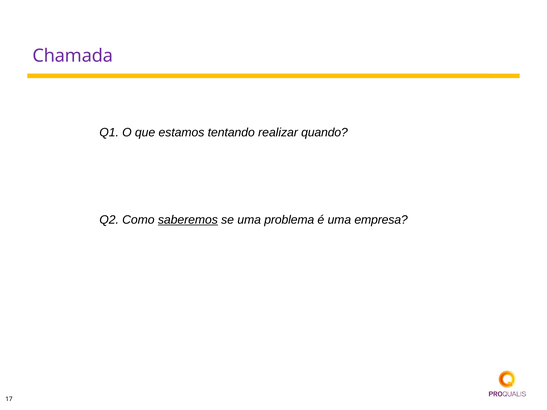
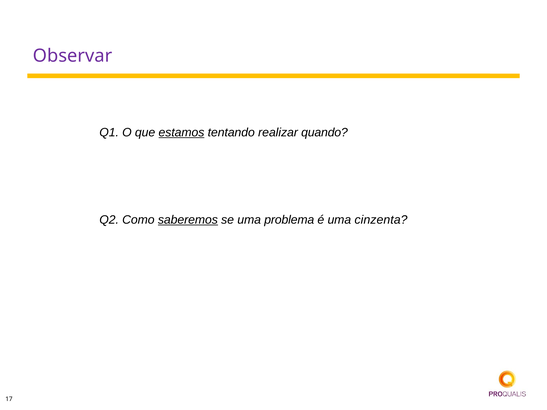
Chamada: Chamada -> Observar
estamos underline: none -> present
empresa: empresa -> cinzenta
